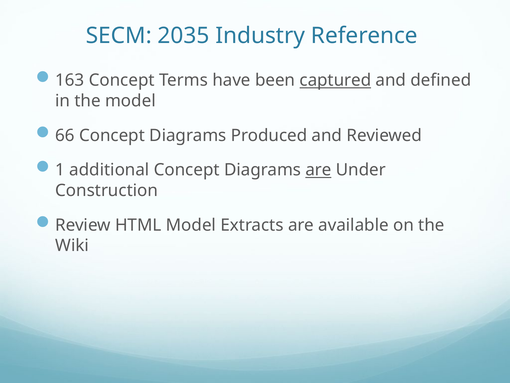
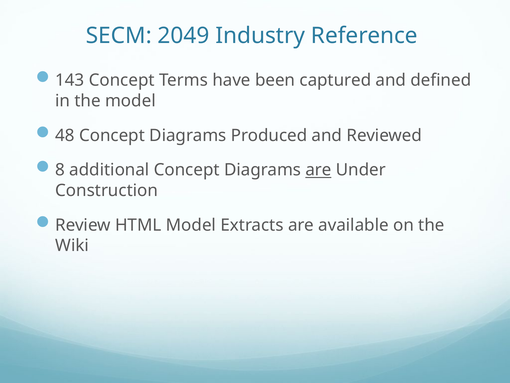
2035: 2035 -> 2049
163: 163 -> 143
captured underline: present -> none
66: 66 -> 48
1: 1 -> 8
